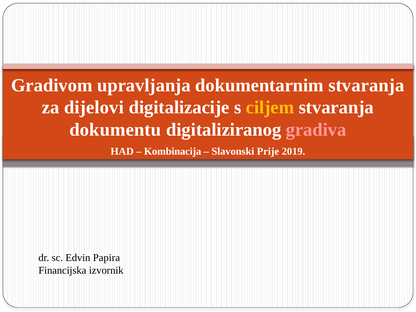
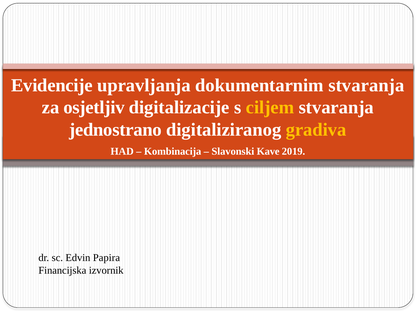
Gradivom: Gradivom -> Evidencije
dijelovi: dijelovi -> osjetljiv
dokumentu: dokumentu -> jednostrano
gradiva colour: pink -> yellow
Prije: Prije -> Kave
